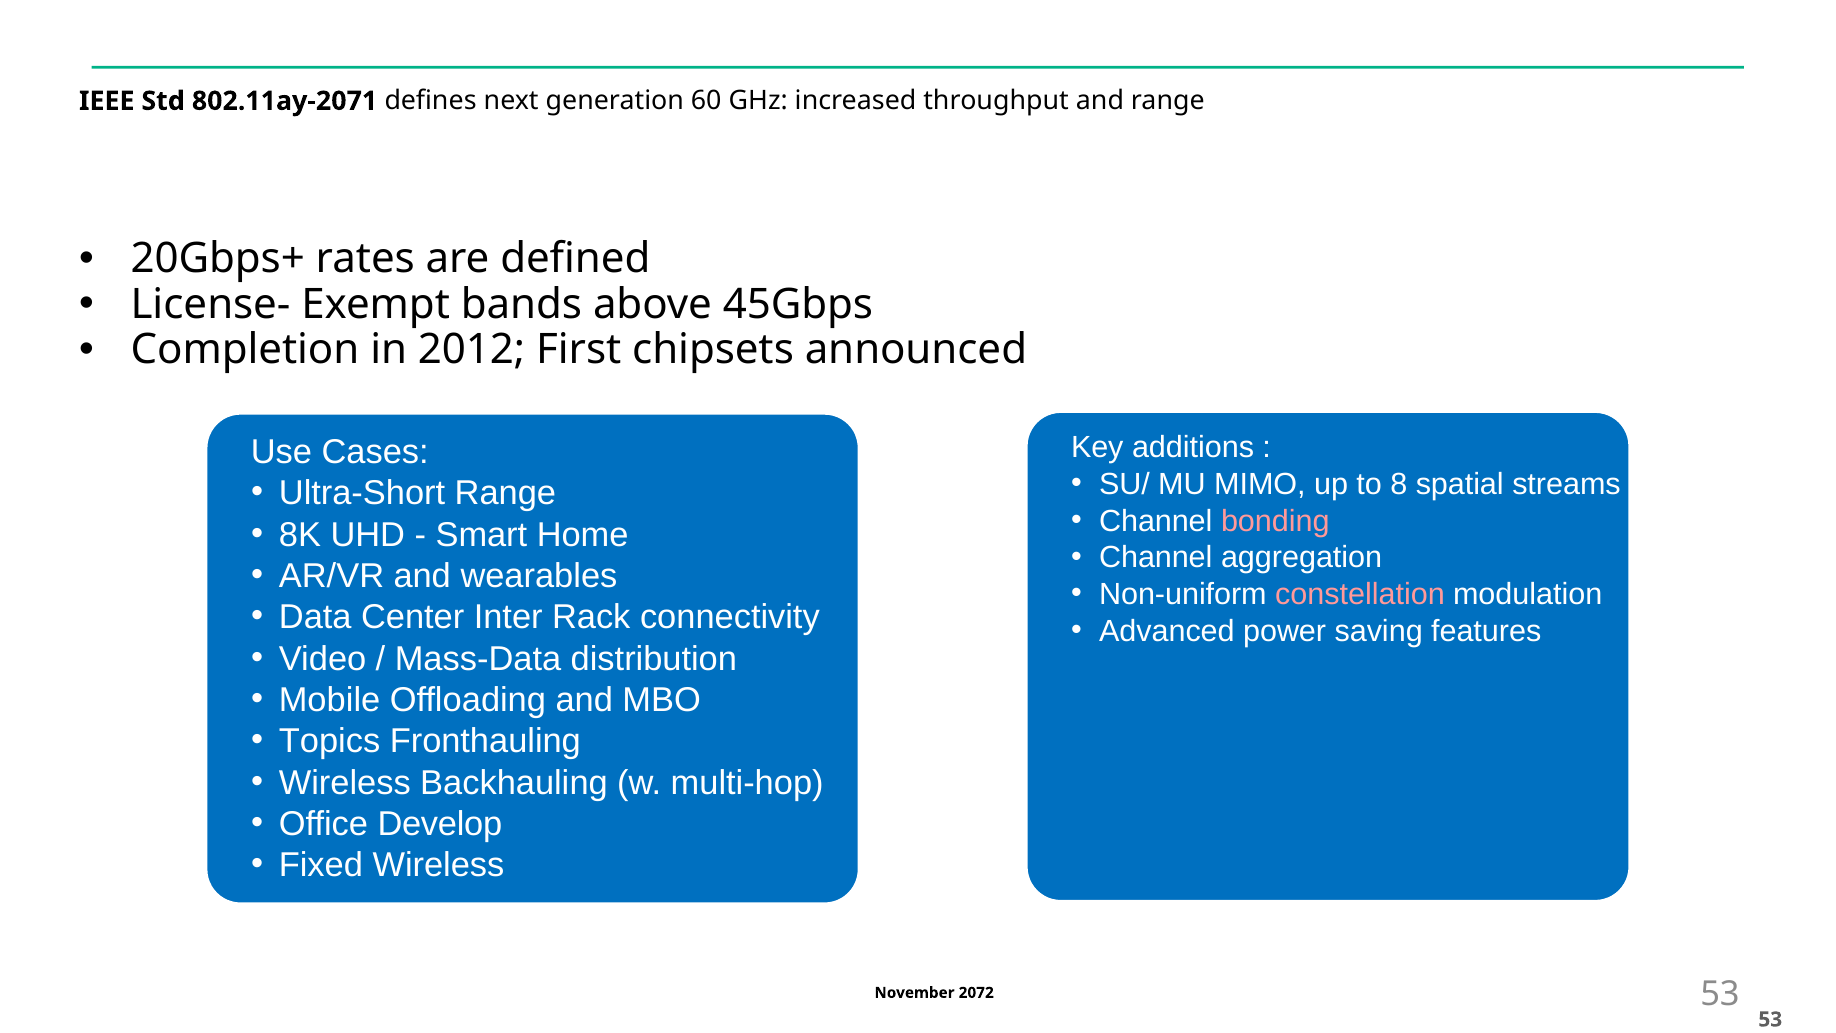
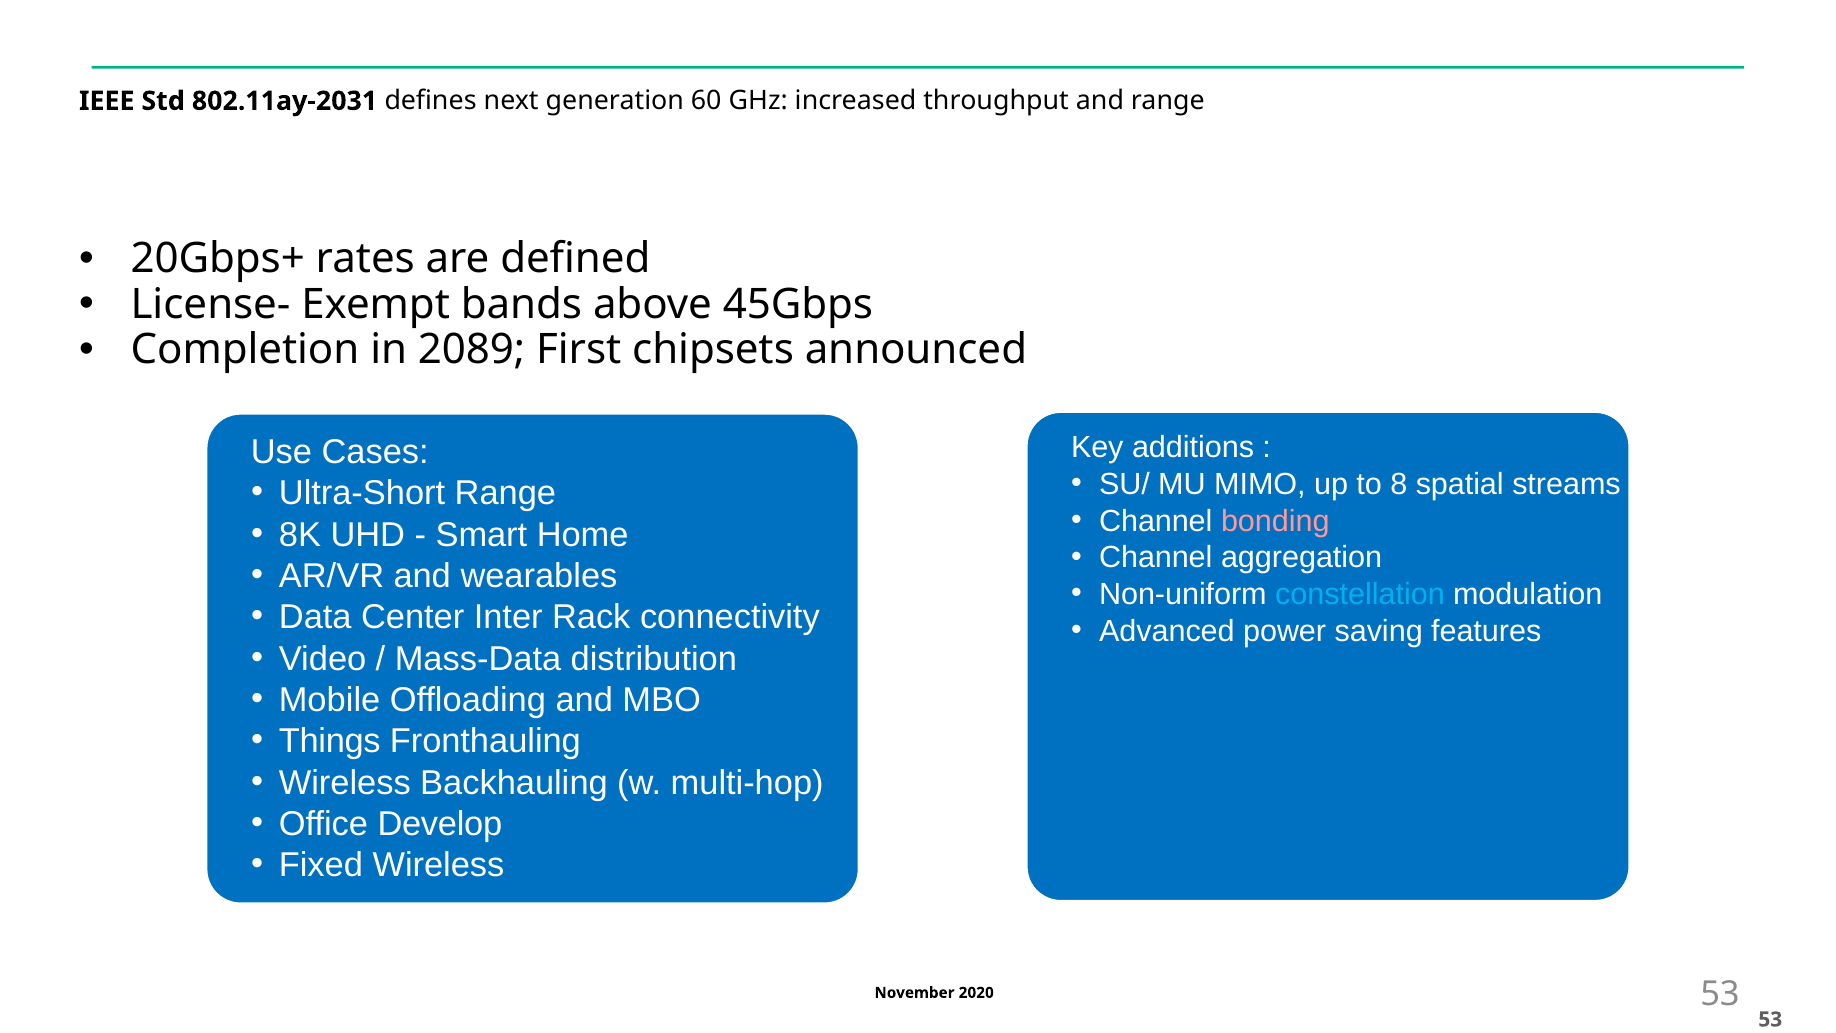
802.11ay-2071: 802.11ay-2071 -> 802.11ay-2031
2012: 2012 -> 2089
constellation colour: pink -> light blue
Topics: Topics -> Things
2072: 2072 -> 2020
